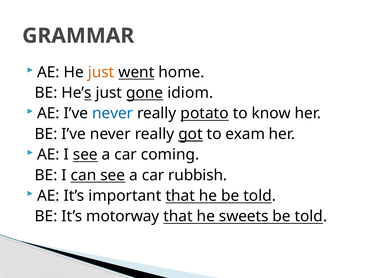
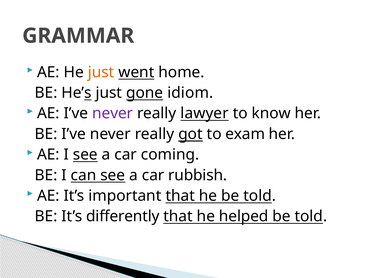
never at (113, 114) colour: blue -> purple
potato: potato -> lawyer
motorway: motorway -> differently
sweets: sweets -> helped
